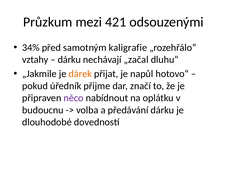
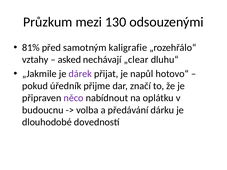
421: 421 -> 130
34%: 34% -> 81%
dárku at (69, 60): dárku -> asked
„začal: „začal -> „clear
dárek colour: orange -> purple
